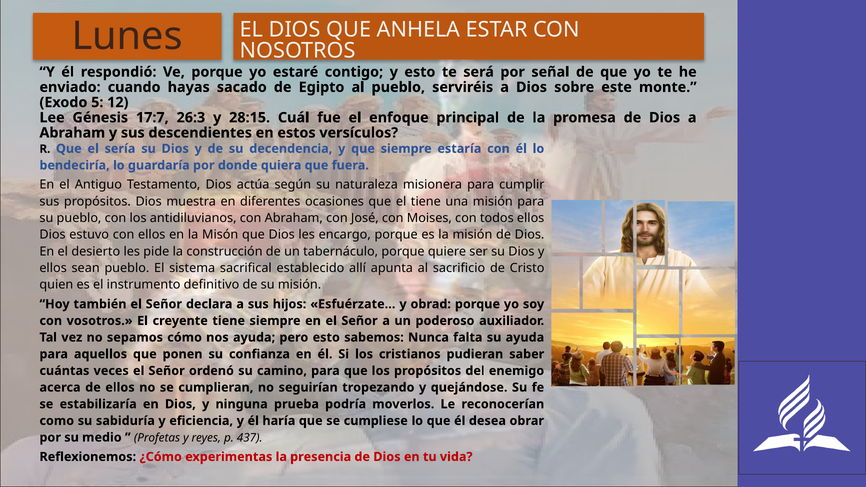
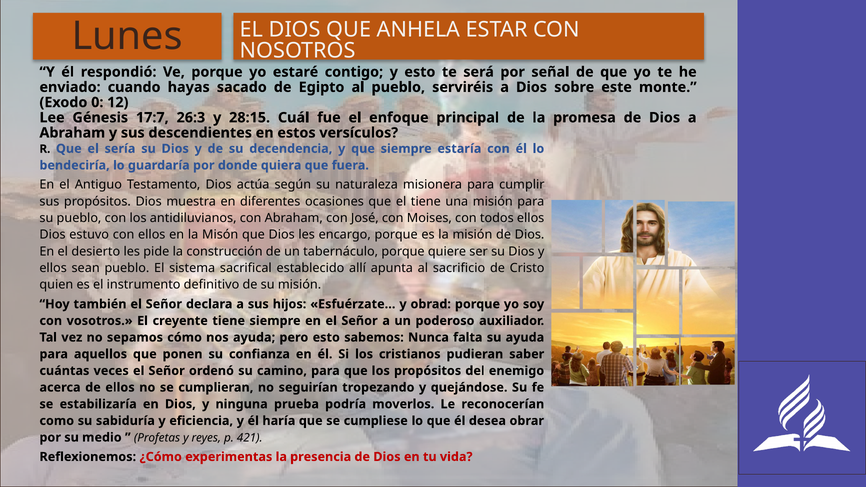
5: 5 -> 0
437: 437 -> 421
